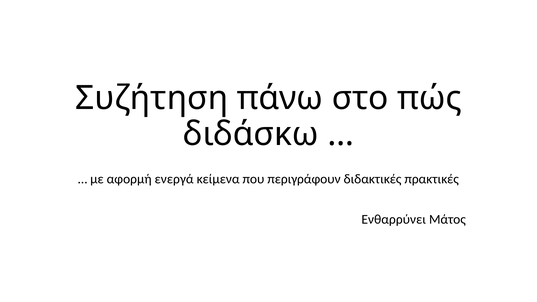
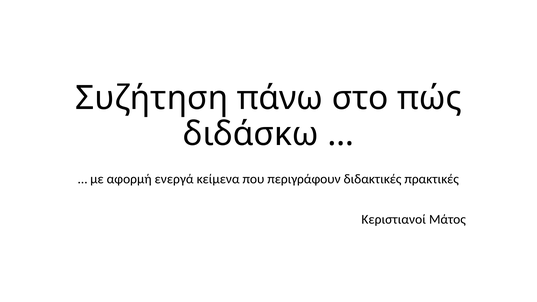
Ενθαρρύνει: Ενθαρρύνει -> Κεριστιανοί
